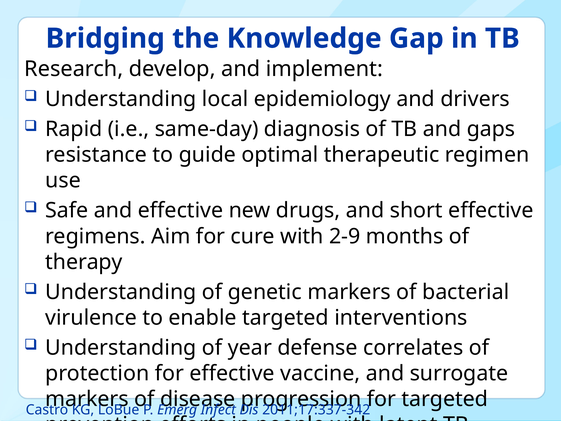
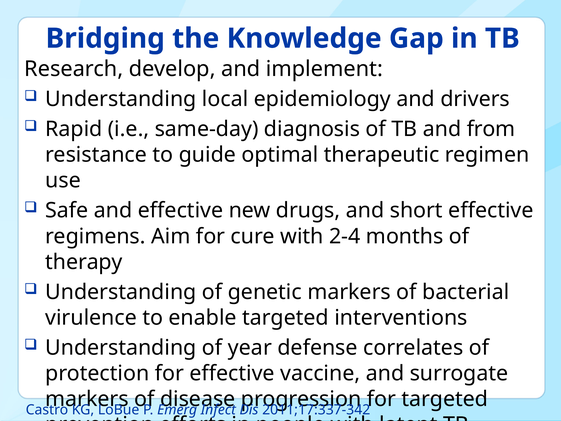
gaps: gaps -> from
2-9: 2-9 -> 2-4
